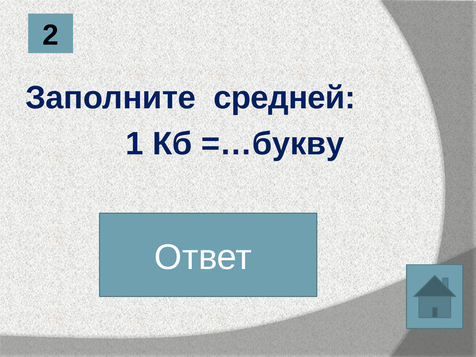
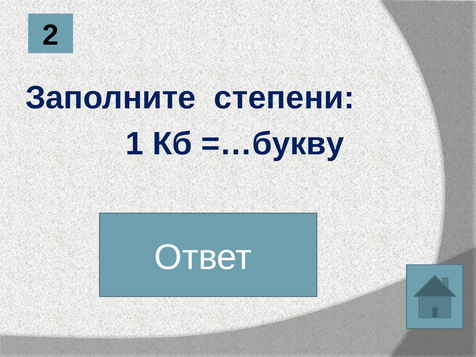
средней: средней -> степени
